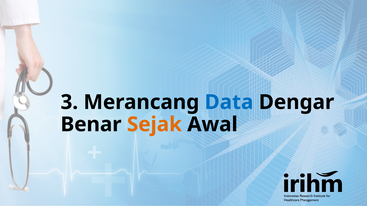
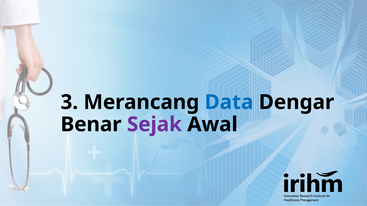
Sejak colour: orange -> purple
